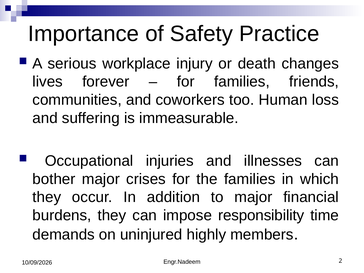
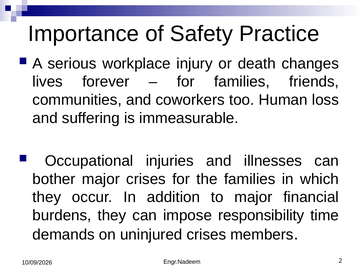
uninjured highly: highly -> crises
